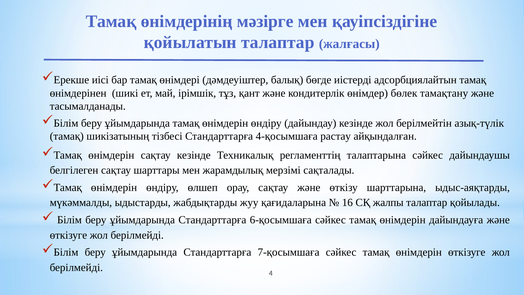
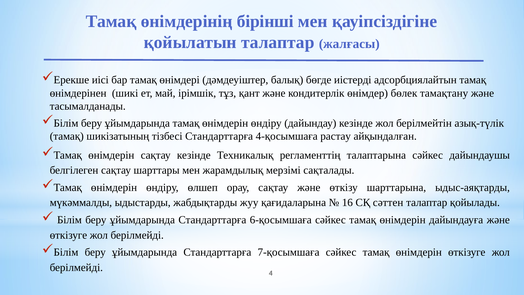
мәзірге: мәзірге -> бірінші
жалпы: жалпы -> сәттен
